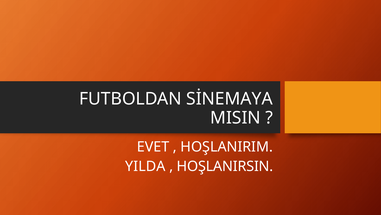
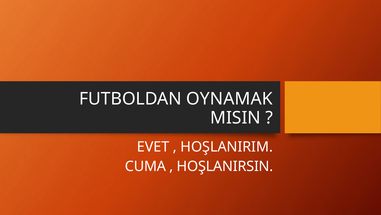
SİNEMAYA: SİNEMAYA -> OYNAMAK
YILDA: YILDA -> CUMA
